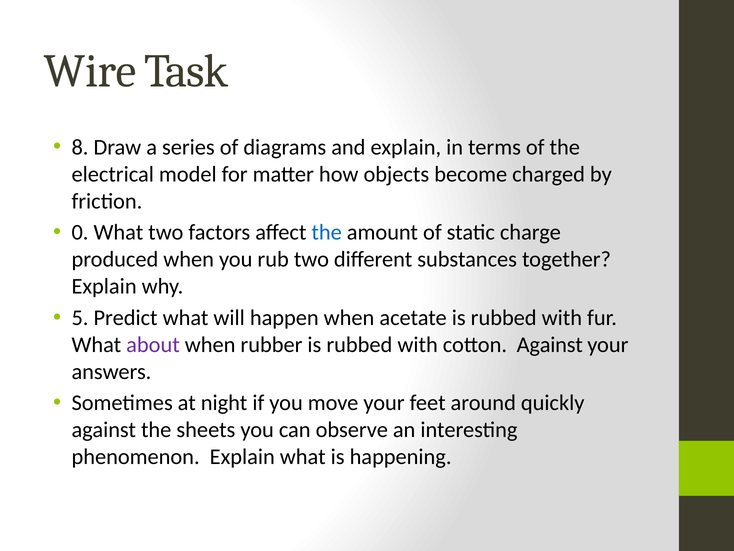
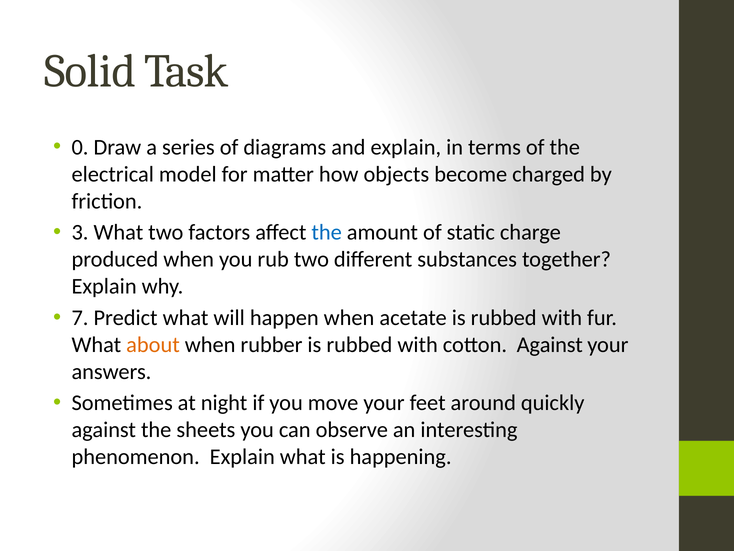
Wire: Wire -> Solid
8: 8 -> 0
0: 0 -> 3
5: 5 -> 7
about colour: purple -> orange
